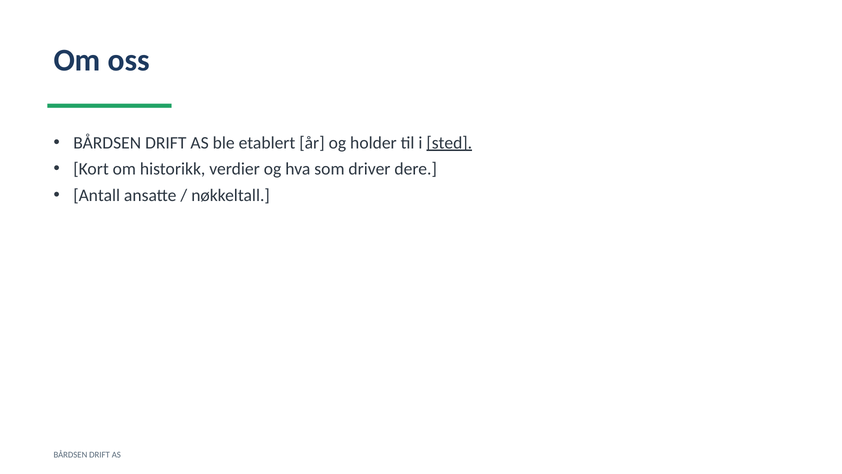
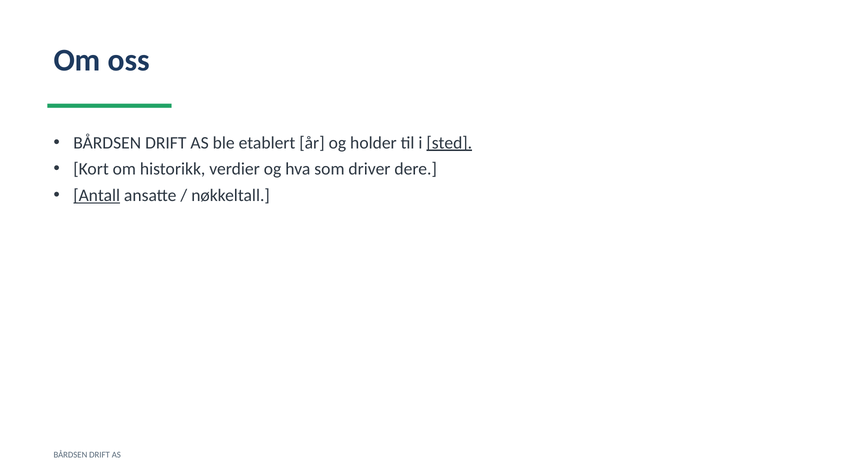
Antall underline: none -> present
